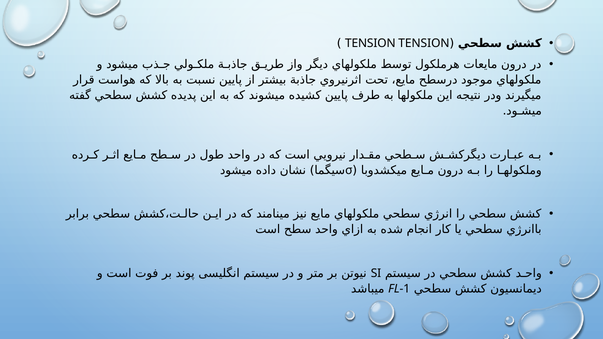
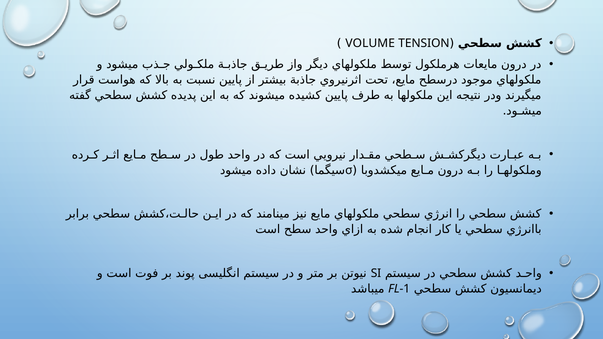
TENSION at (370, 43): TENSION -> VOLUME
